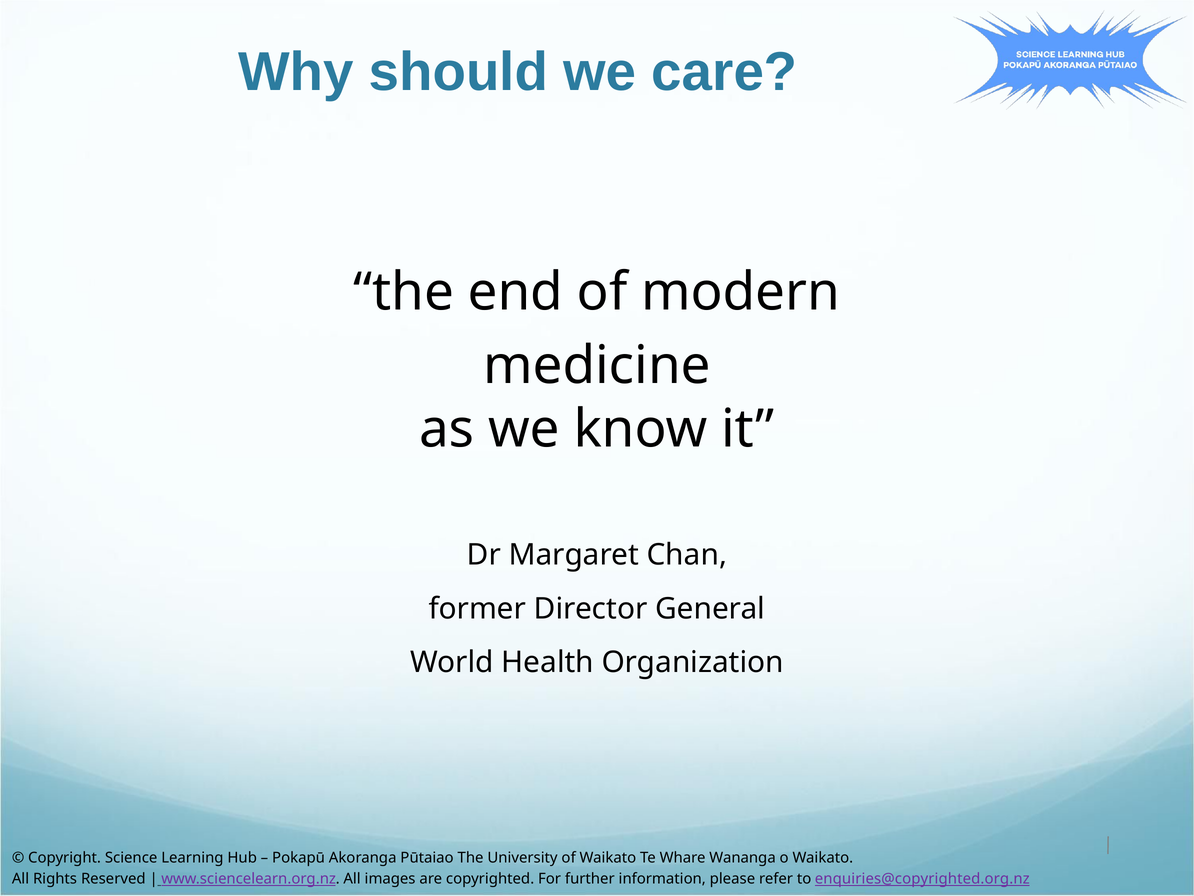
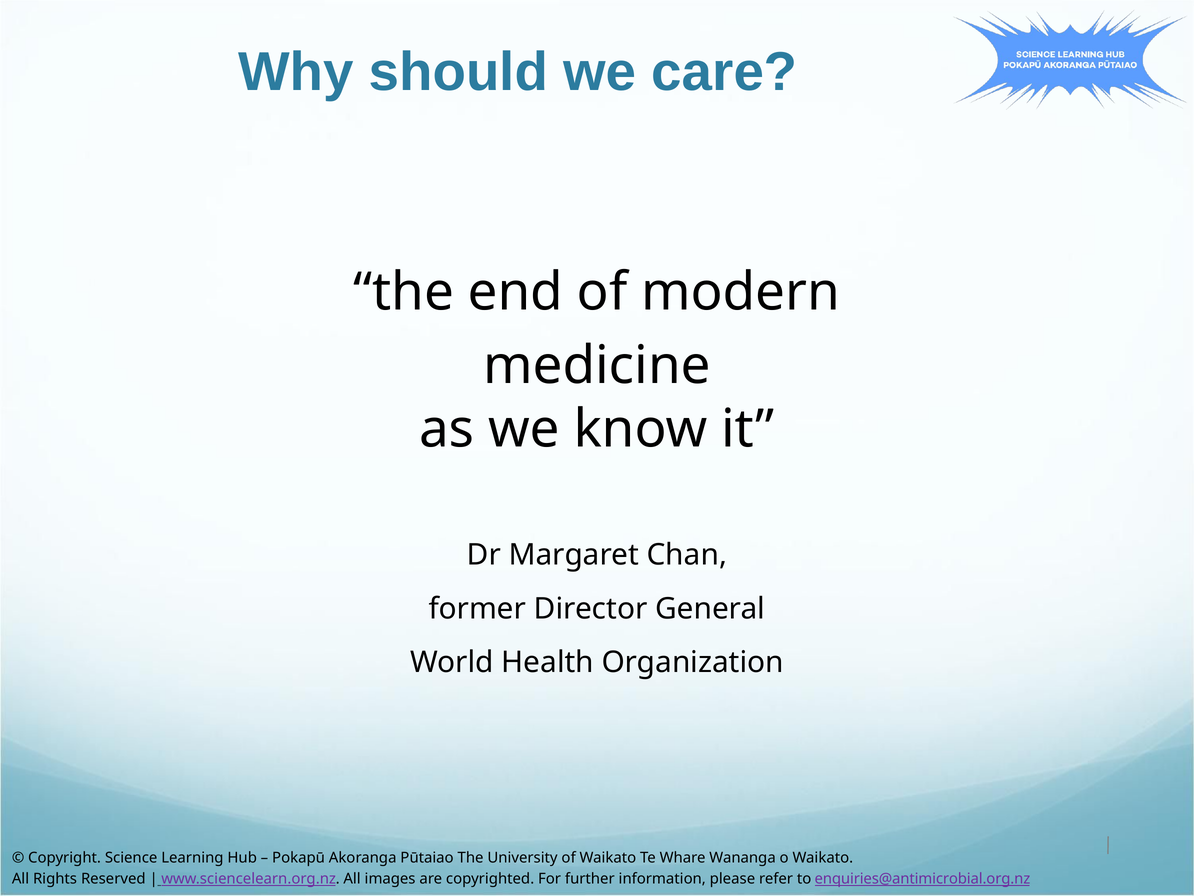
enquiries@copyrighted.org.nz: enquiries@copyrighted.org.nz -> enquiries@antimicrobial.org.nz
